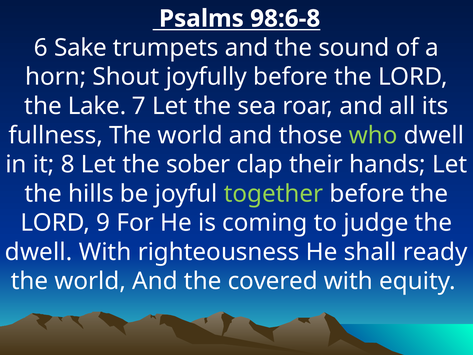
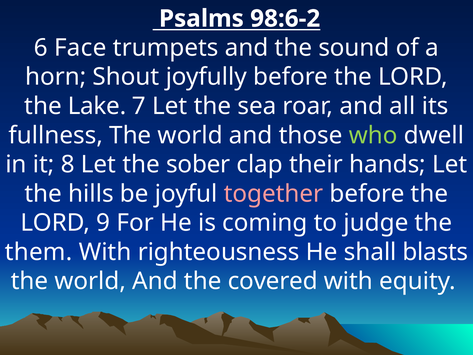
98:6-8: 98:6-8 -> 98:6-2
Sake: Sake -> Face
together colour: light green -> pink
dwell at (39, 252): dwell -> them
ready: ready -> blasts
